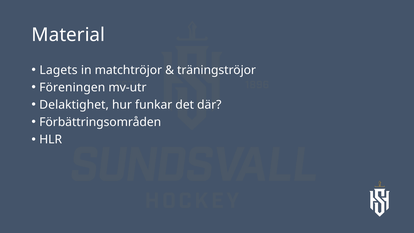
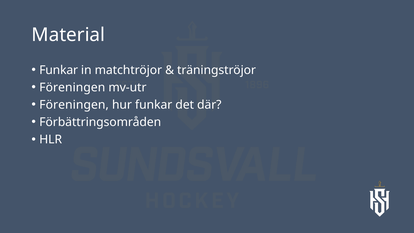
Lagets at (59, 70): Lagets -> Funkar
Delaktighet at (74, 105): Delaktighet -> Föreningen
